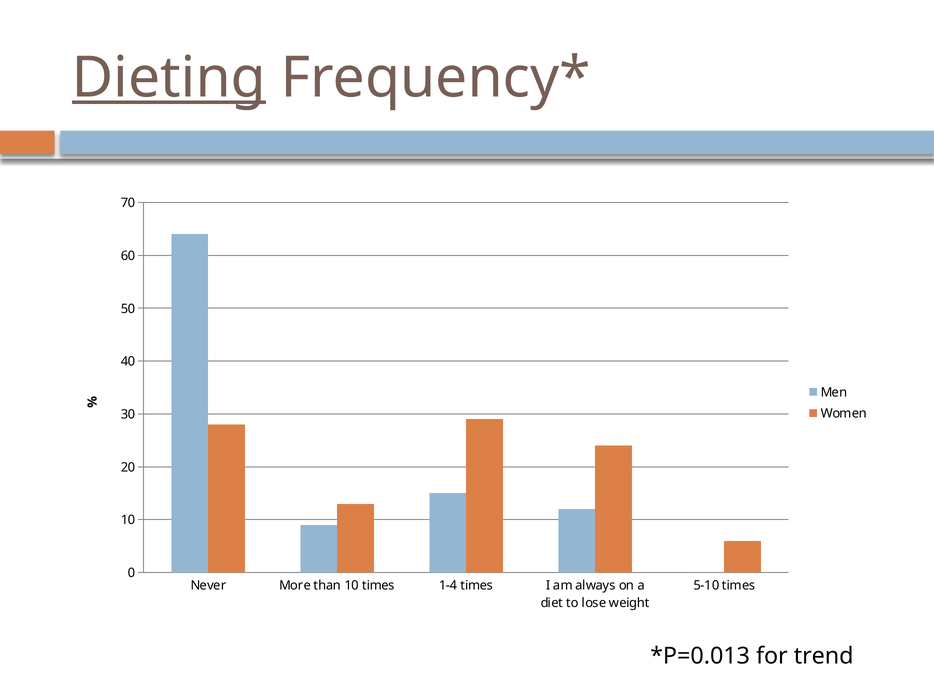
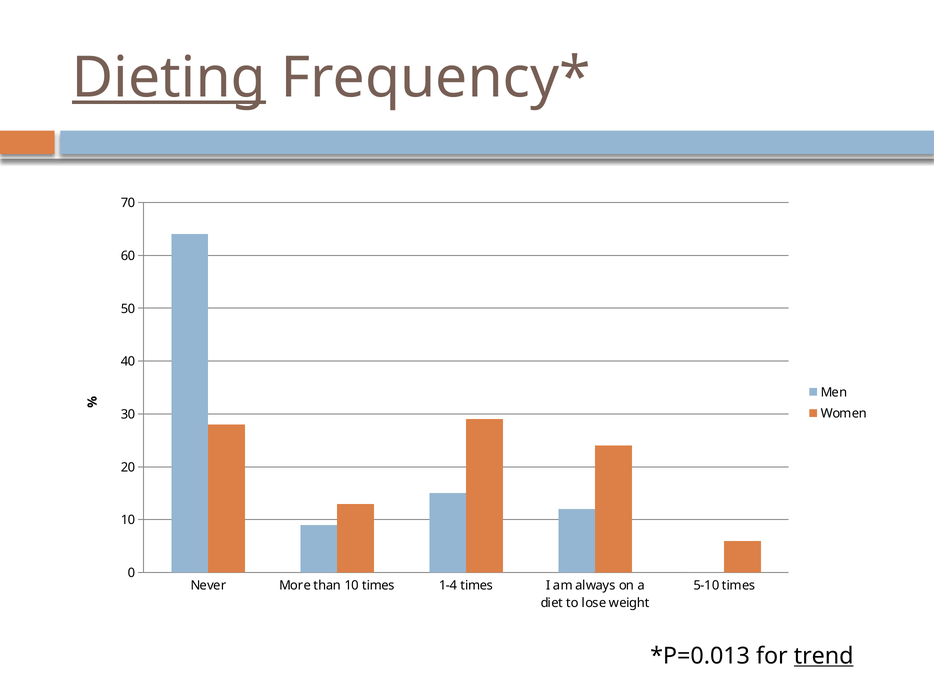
trend underline: none -> present
